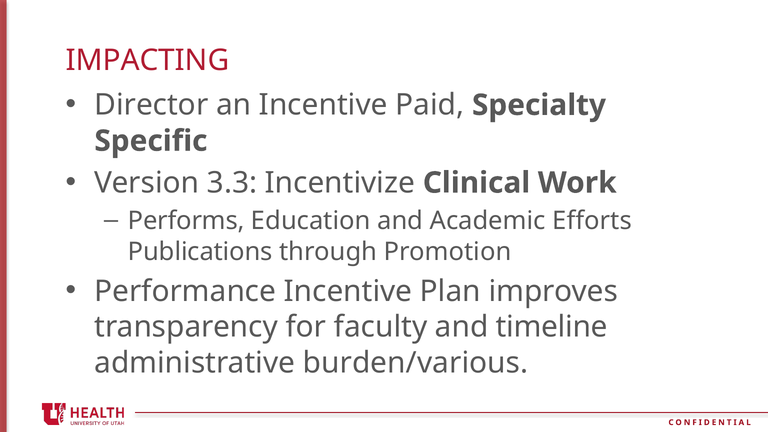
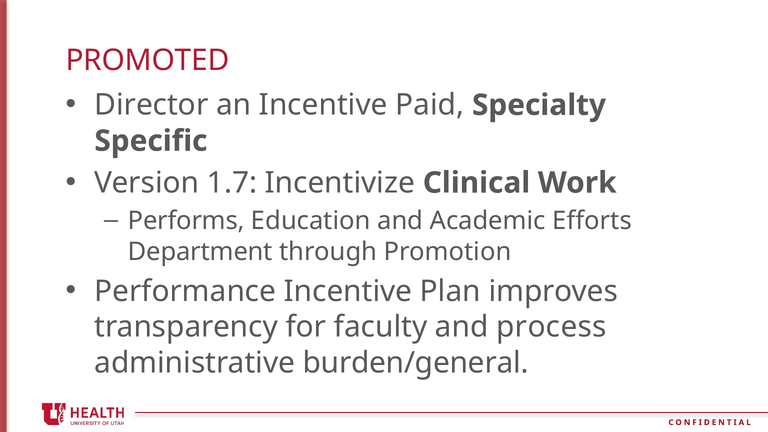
IMPACTING: IMPACTING -> PROMOTED
3.3: 3.3 -> 1.7
Publications: Publications -> Department
timeline: timeline -> process
burden/various: burden/various -> burden/general
